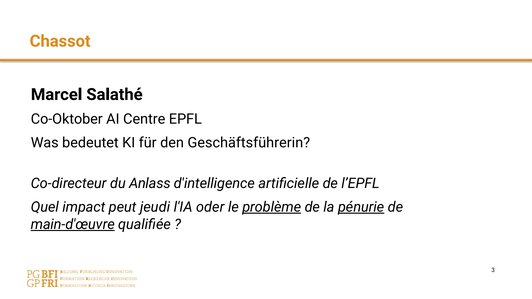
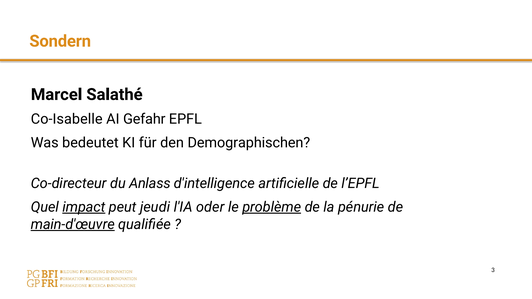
Chassot: Chassot -> Sondern
Co-Oktober: Co-Oktober -> Co-Isabelle
Centre: Centre -> Gefahr
Geschäftsführerin: Geschäftsführerin -> Demographischen
impact underline: none -> present
pénurie underline: present -> none
